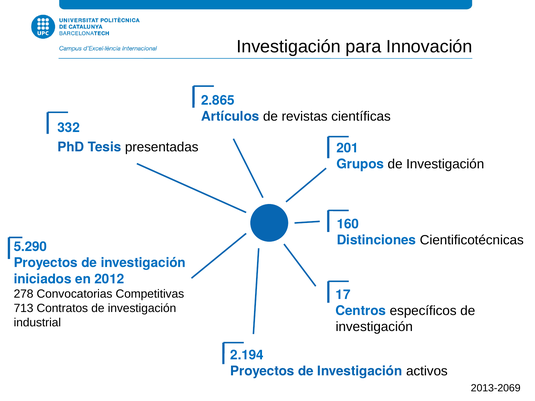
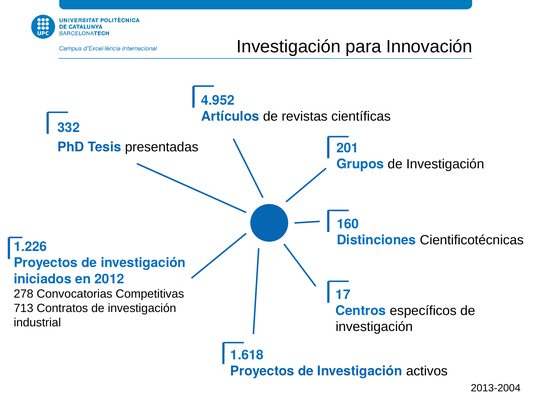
2.865: 2.865 -> 4.952
5.290: 5.290 -> 1.226
2.194: 2.194 -> 1.618
2013-2069: 2013-2069 -> 2013-2004
